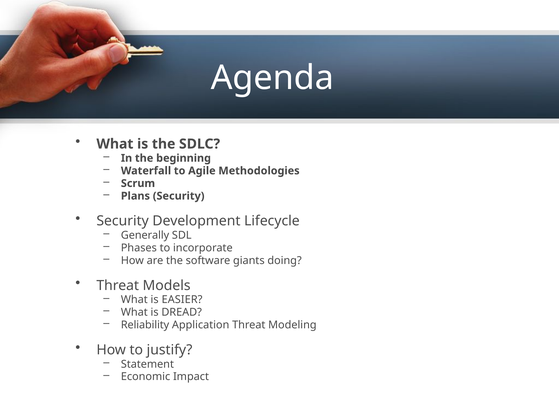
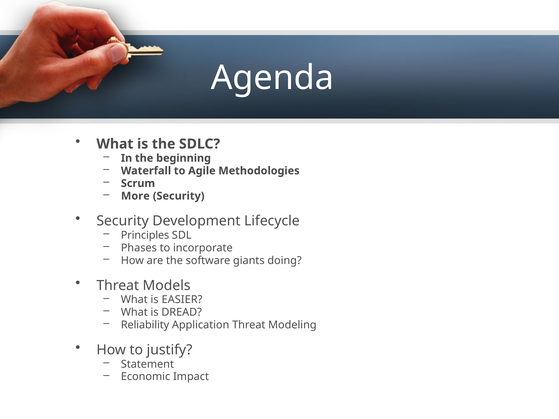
Plans: Plans -> More
Generally: Generally -> Principles
